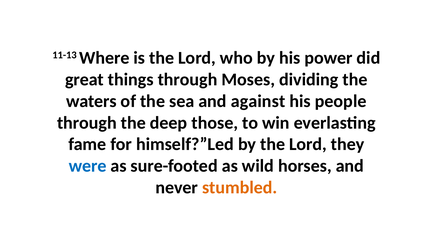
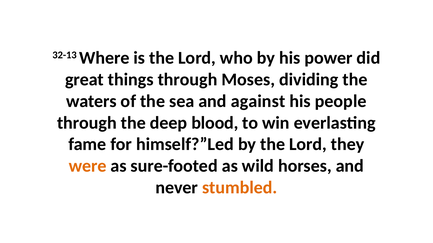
11-13: 11-13 -> 32-13
those: those -> blood
were colour: blue -> orange
